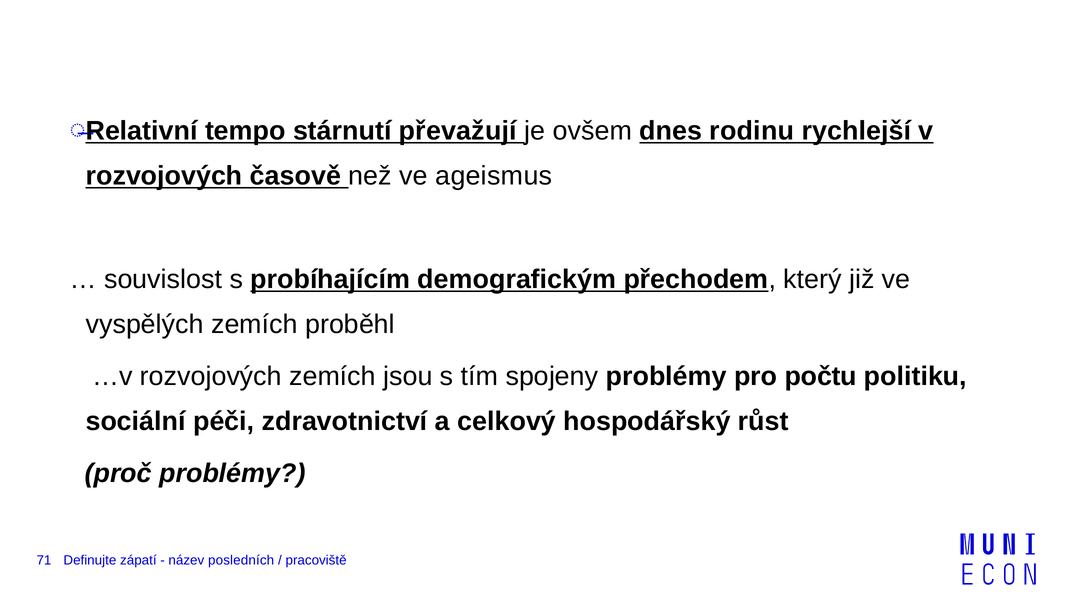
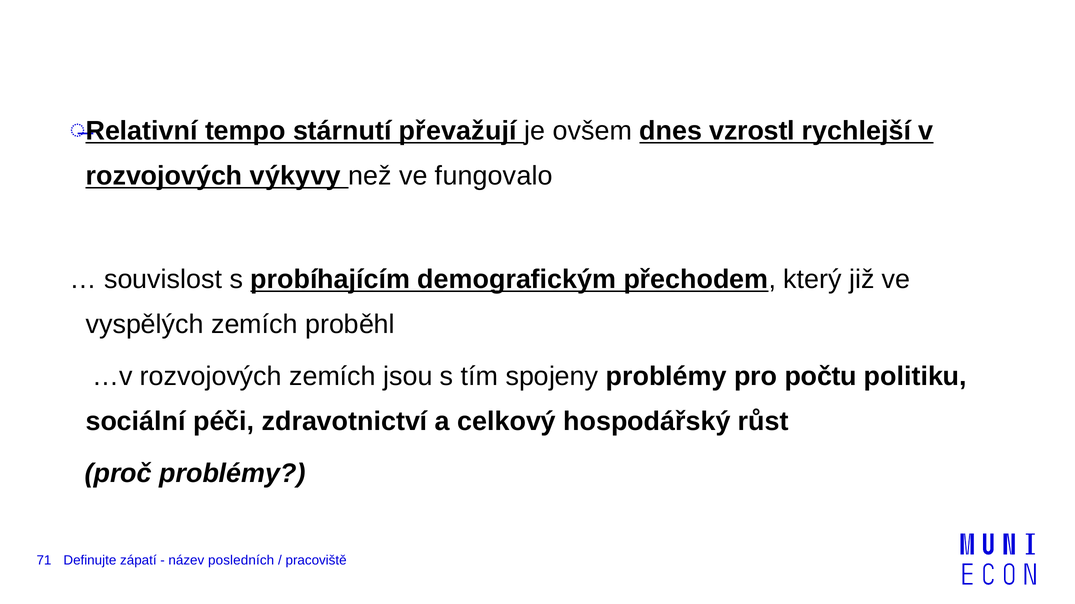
rodinu: rodinu -> vzrostl
časově: časově -> výkyvy
ageismus: ageismus -> fungovalo
